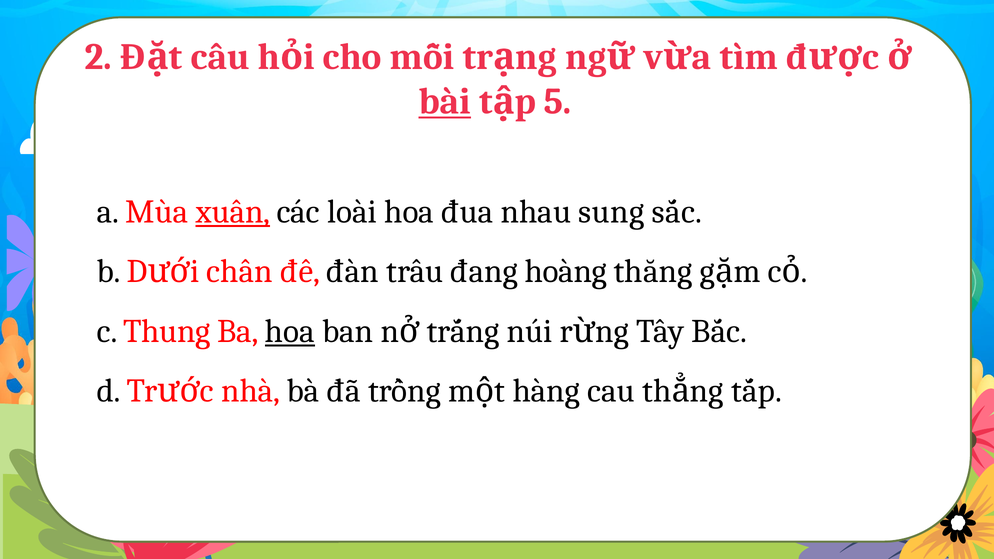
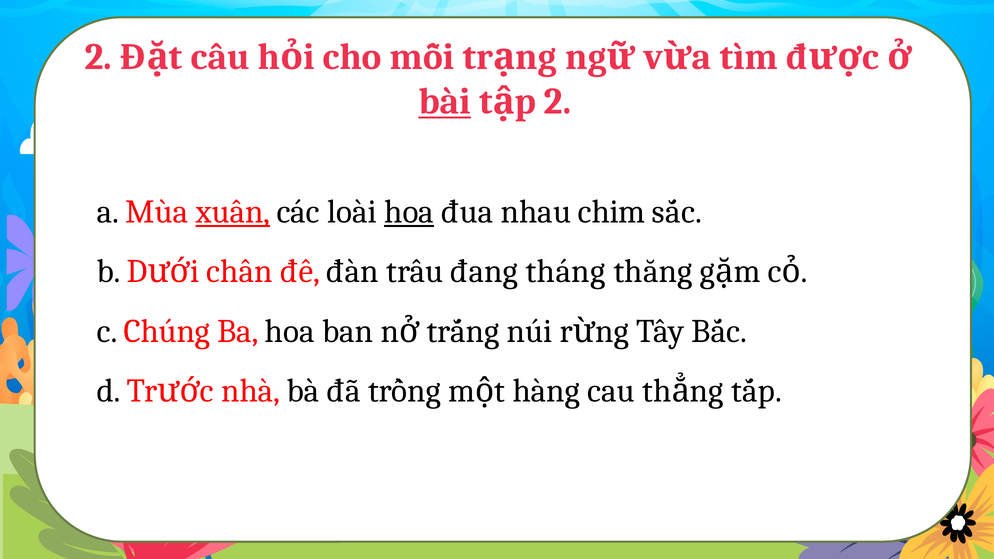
5 at (558, 101): 5 -> 2
hoa at (409, 212) underline: none -> present
sung: sung -> chim
hoàng: hoàng -> tháng
Thung: Thung -> Chúng
hoa at (290, 331) underline: present -> none
